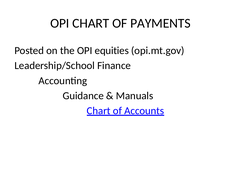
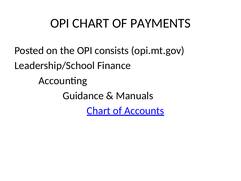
equities: equities -> consists
